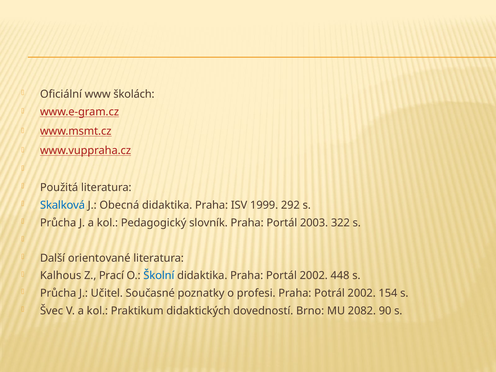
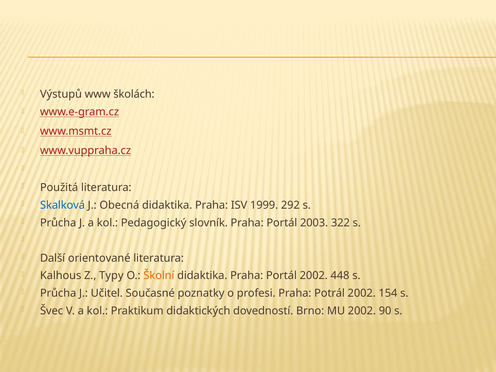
Oficiální: Oficiální -> Výstupů
Prací: Prací -> Typy
Školní colour: blue -> orange
MU 2082: 2082 -> 2002
